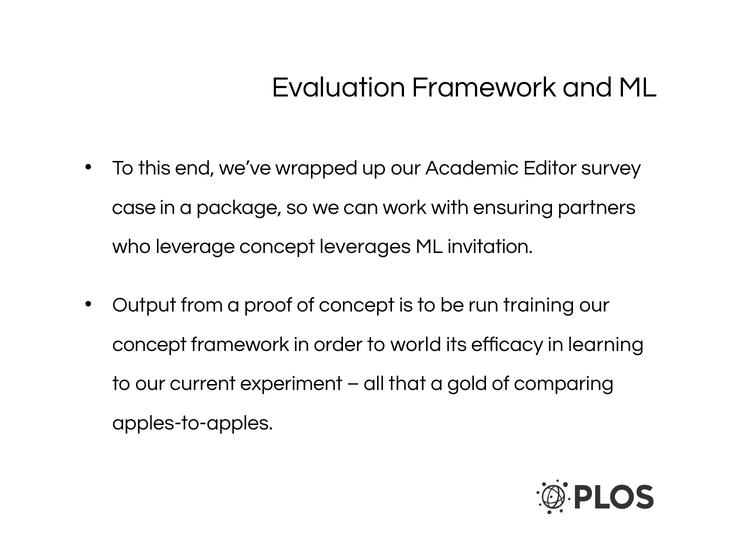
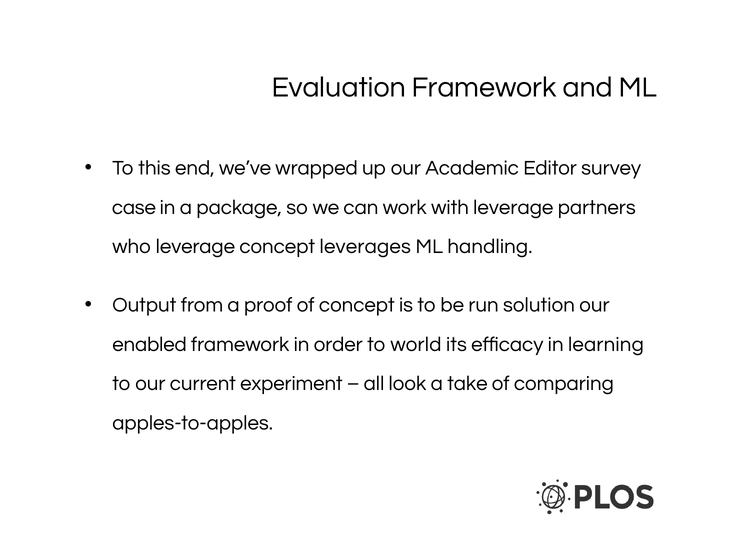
with ensuring: ensuring -> leverage
invitation: invitation -> handling
training: training -> solution
concept at (150, 344): concept -> enabled
that: that -> look
gold: gold -> take
